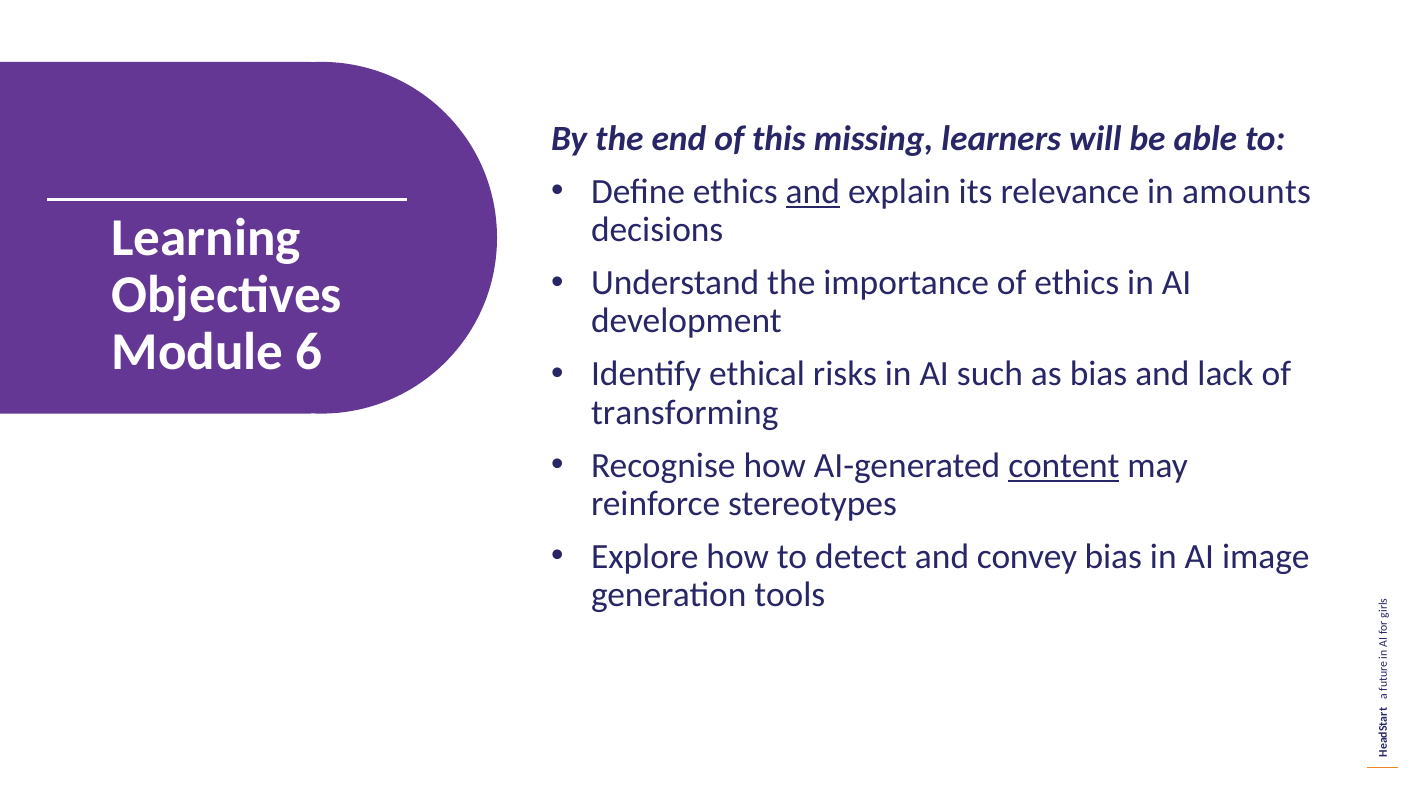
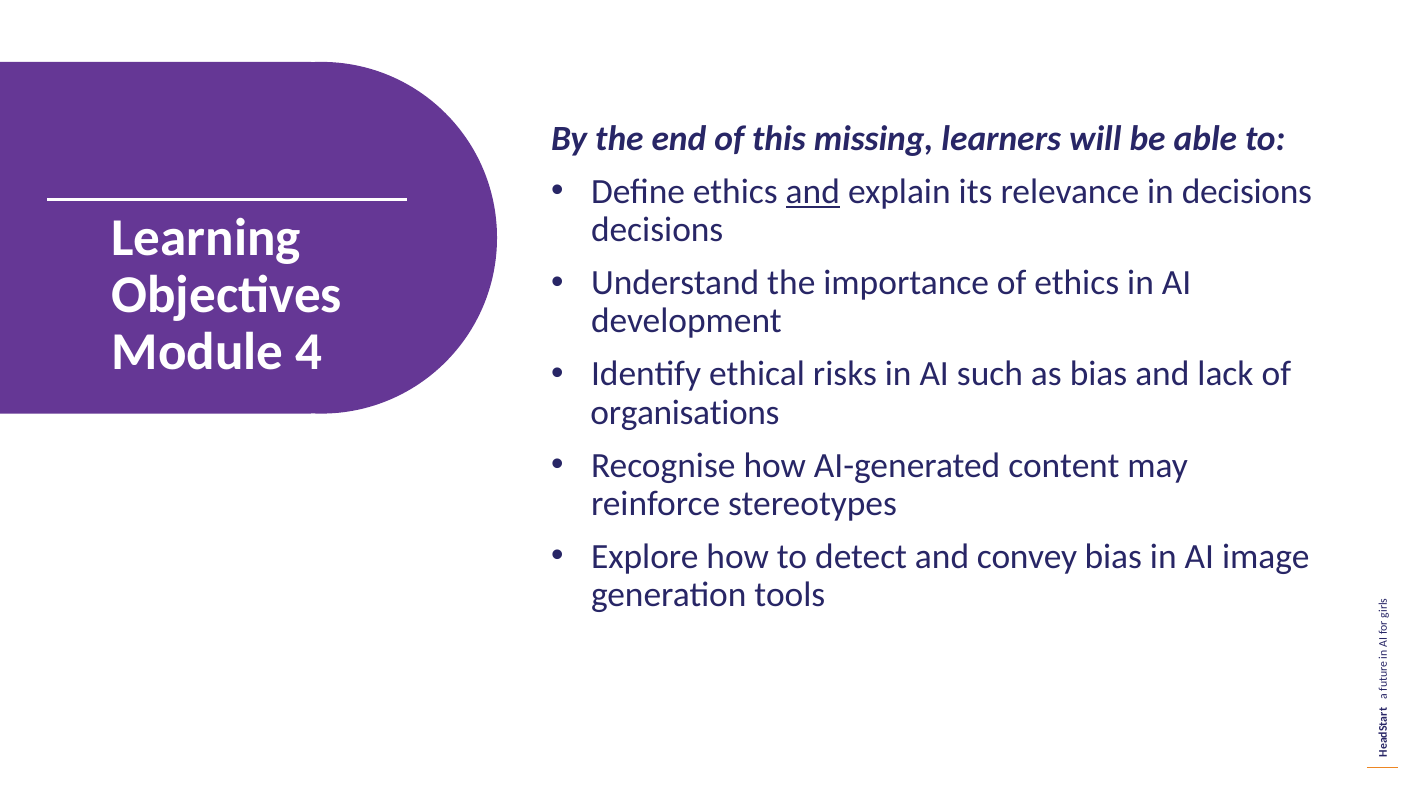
in amounts: amounts -> decisions
6: 6 -> 4
transforming: transforming -> organisations
content underline: present -> none
